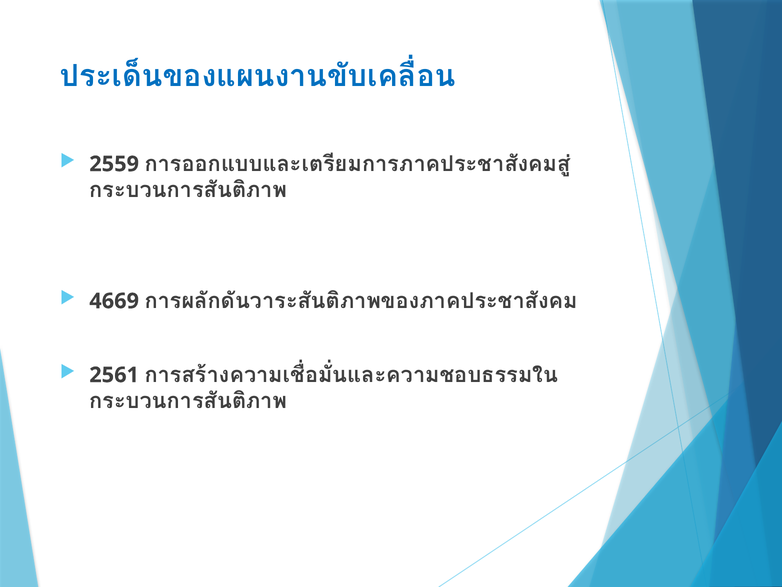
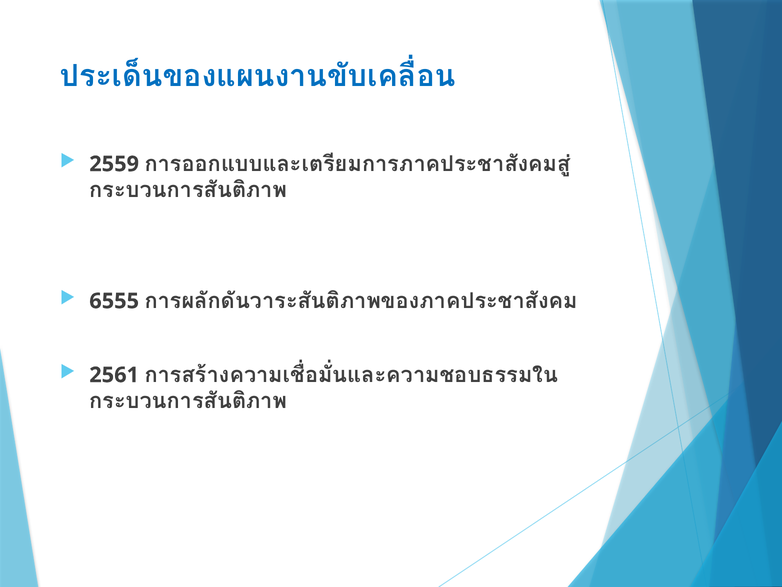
4669: 4669 -> 6555
